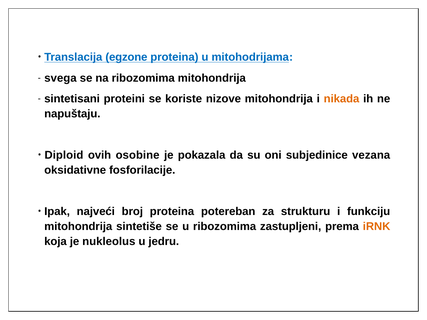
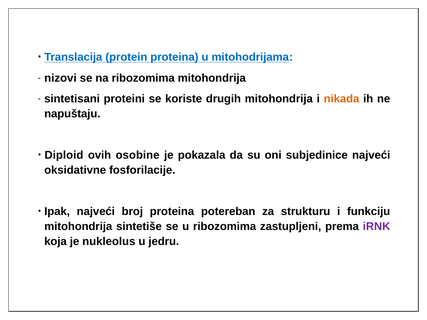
egzone: egzone -> protein
svega: svega -> nizovi
nizove: nizove -> drugih
subjedinice vezana: vezana -> najveći
iRNK colour: orange -> purple
